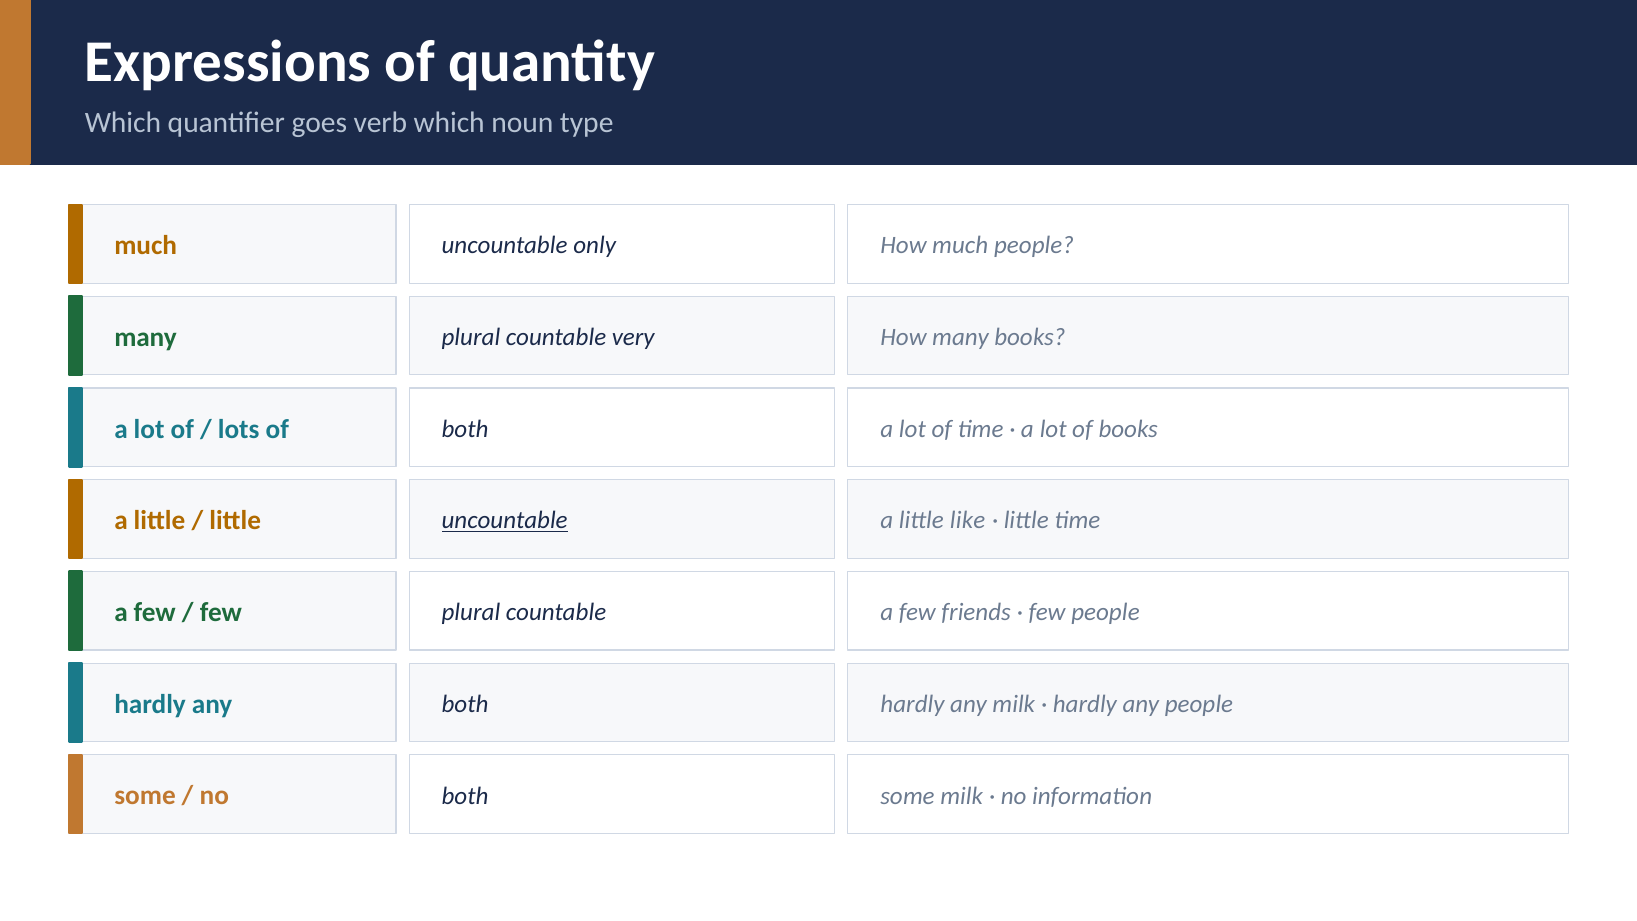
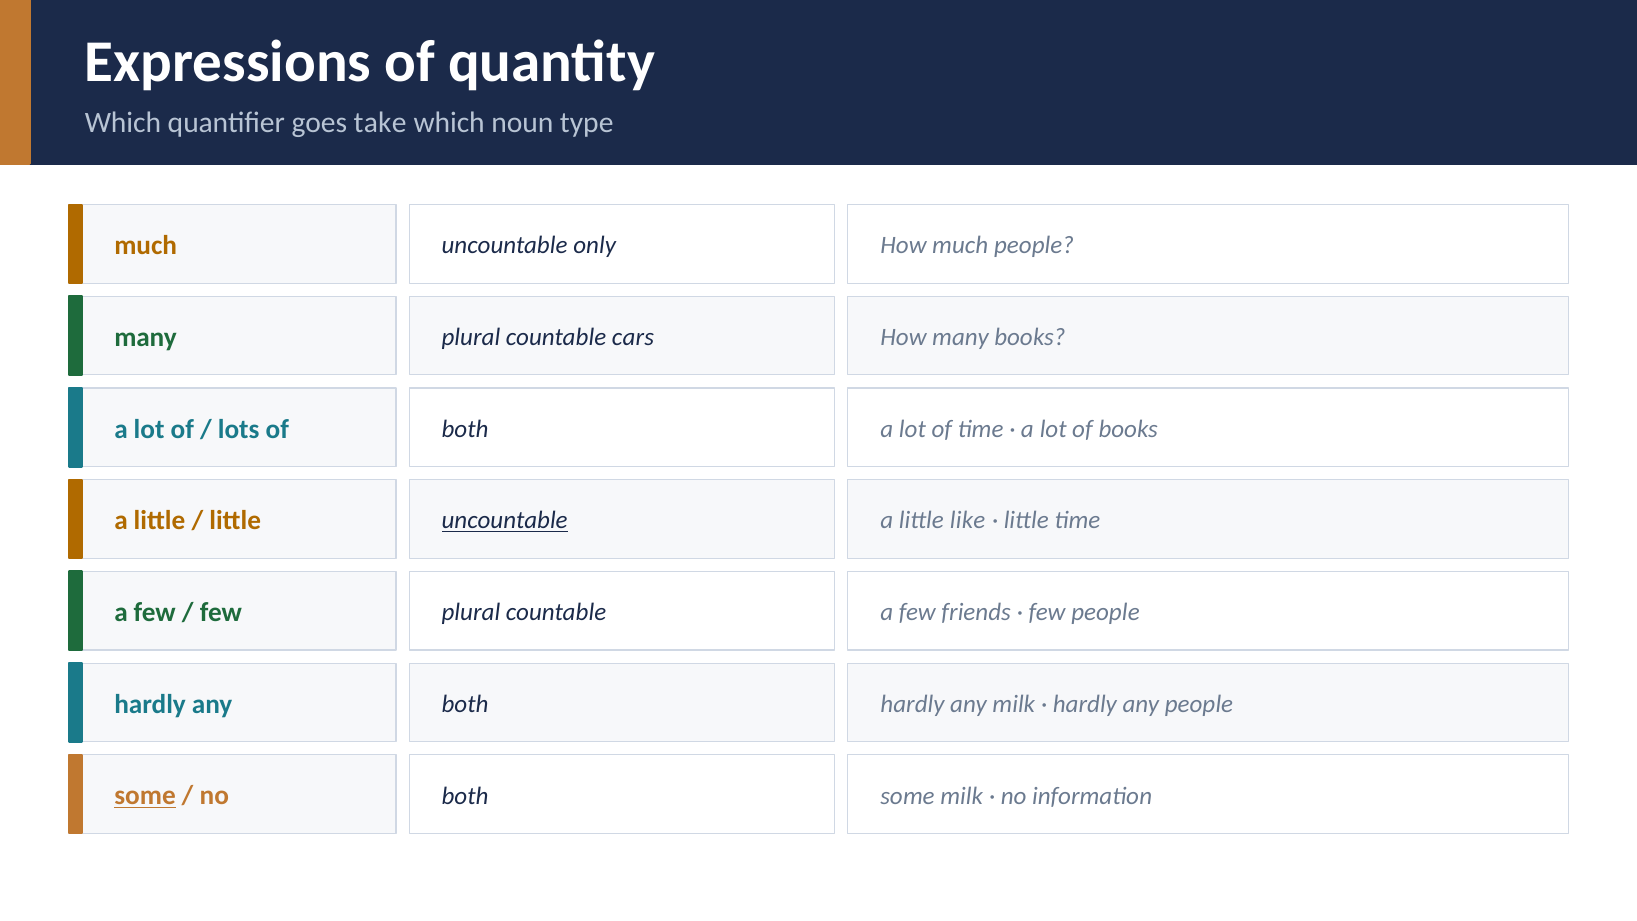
verb: verb -> take
very: very -> cars
some at (145, 796) underline: none -> present
